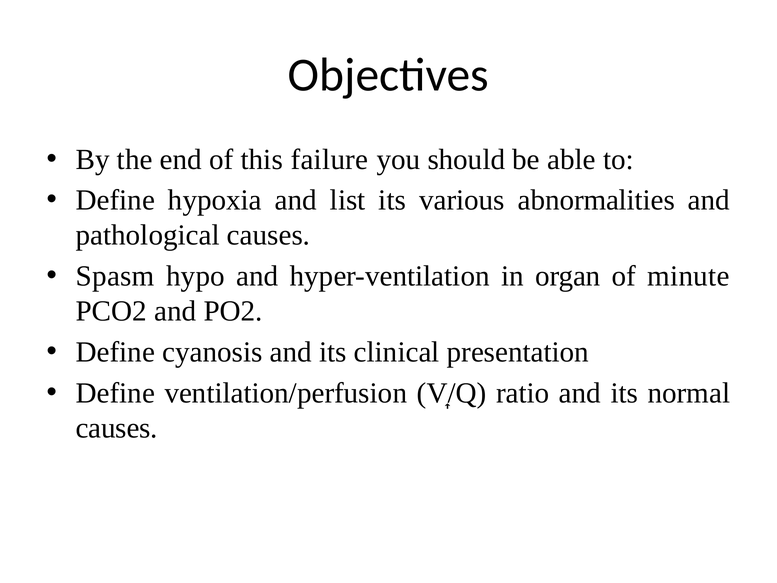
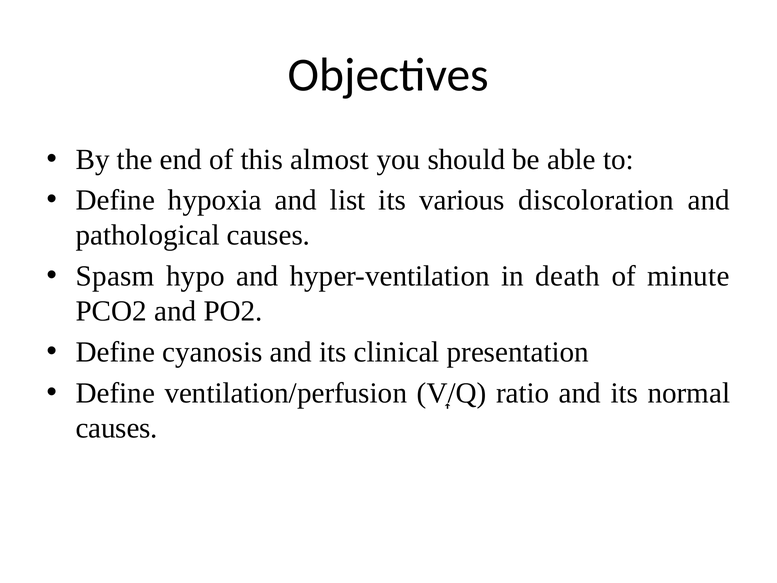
failure: failure -> almost
abnormalities: abnormalities -> discoloration
organ: organ -> death
